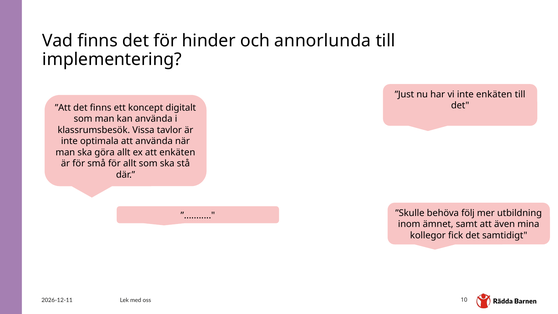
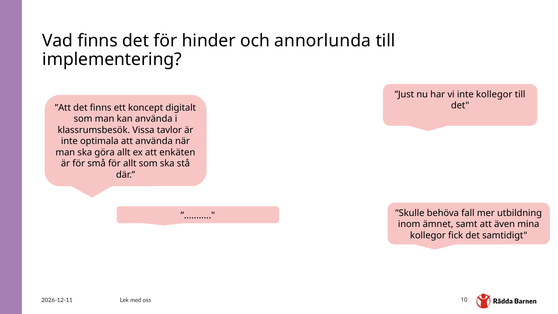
inte enkäten: enkäten -> kollegor
följ: följ -> fall
